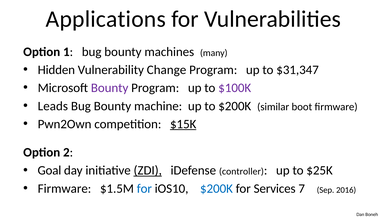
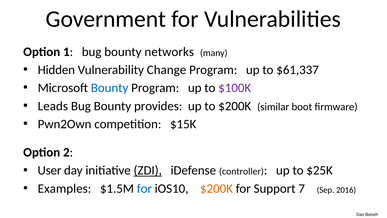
Applications: Applications -> Government
machines: machines -> networks
$31,347: $31,347 -> $61,337
Bounty at (110, 88) colour: purple -> blue
machine: machine -> provides
$15K underline: present -> none
Goal: Goal -> User
Firmware at (64, 188): Firmware -> Examples
$200K at (216, 188) colour: blue -> orange
Services: Services -> Support
